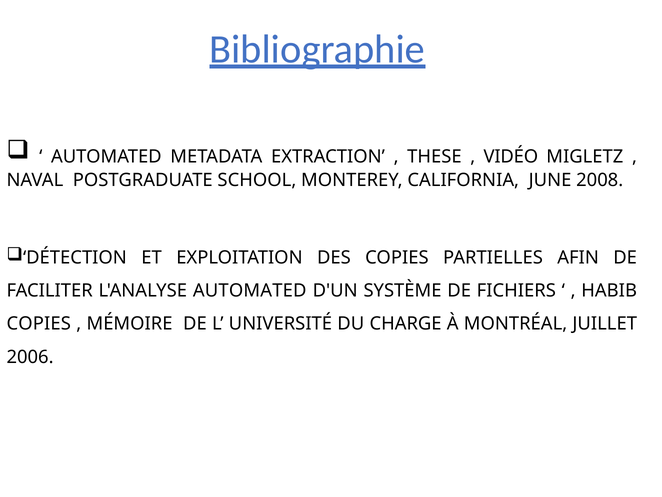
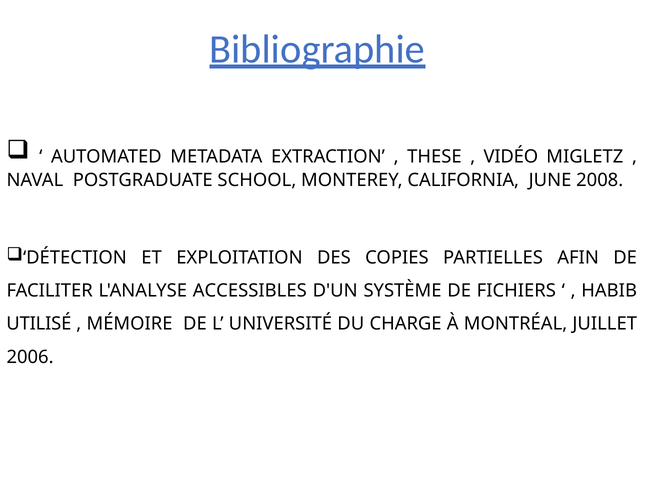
L'ANALYSE AUTOMATED: AUTOMATED -> ACCESSIBLES
COPIES at (39, 324): COPIES -> UTILISÉ
